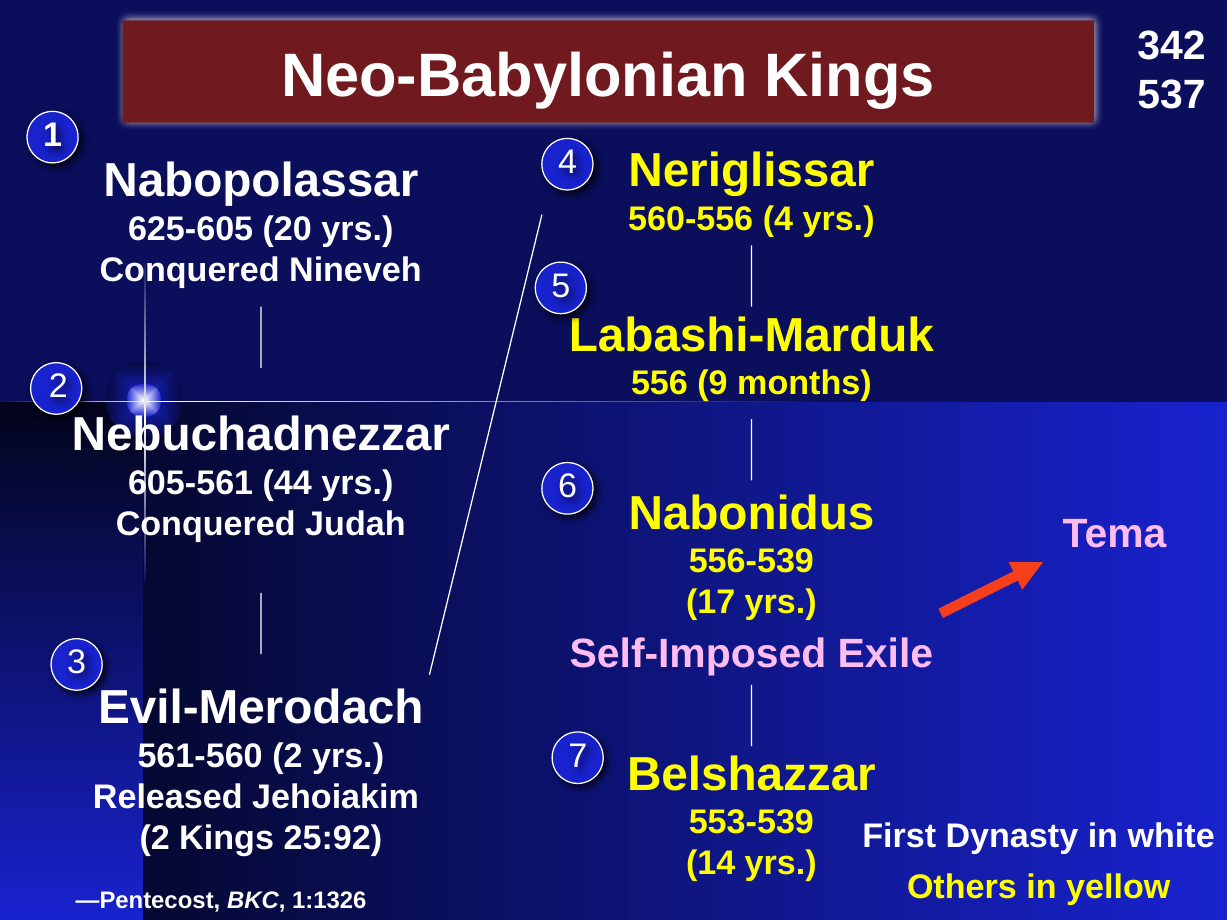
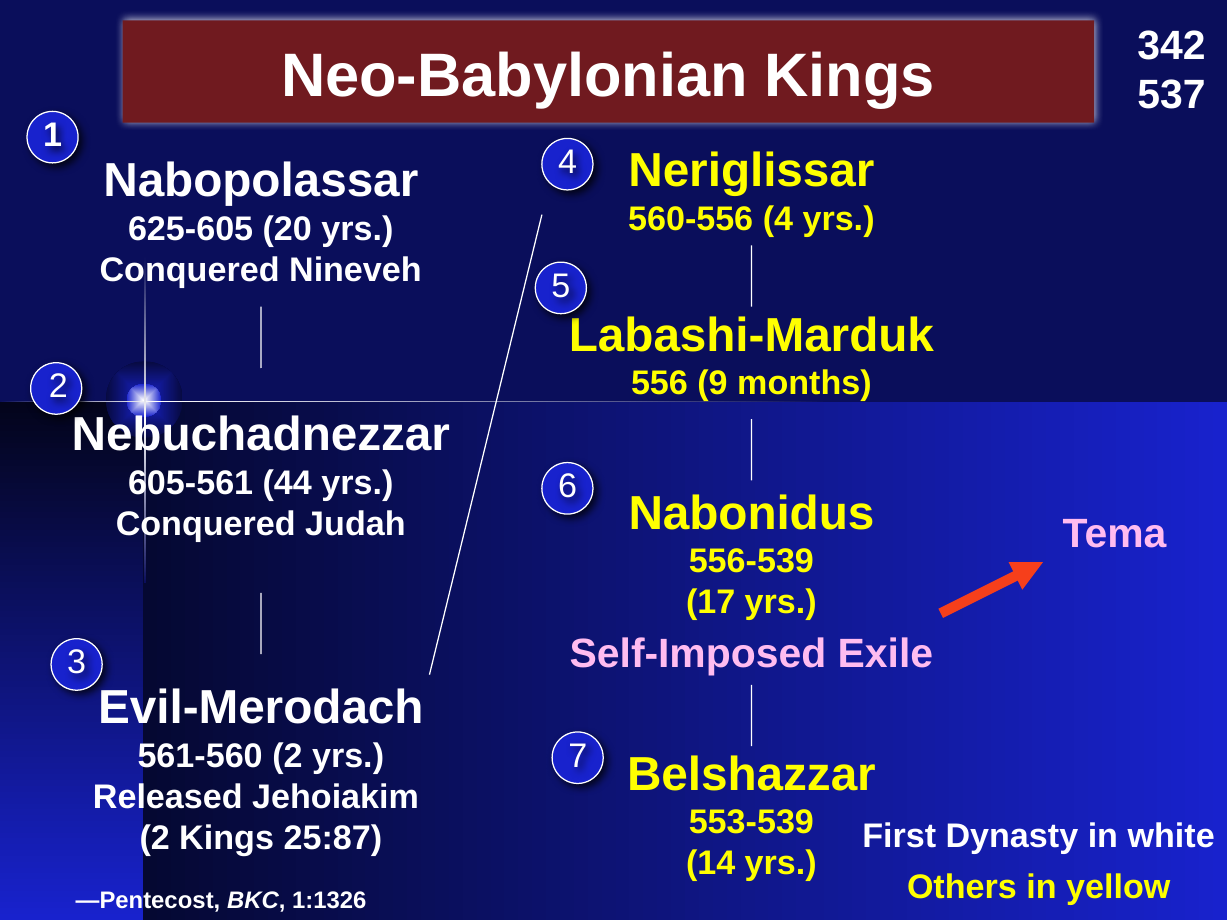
25:92: 25:92 -> 25:87
